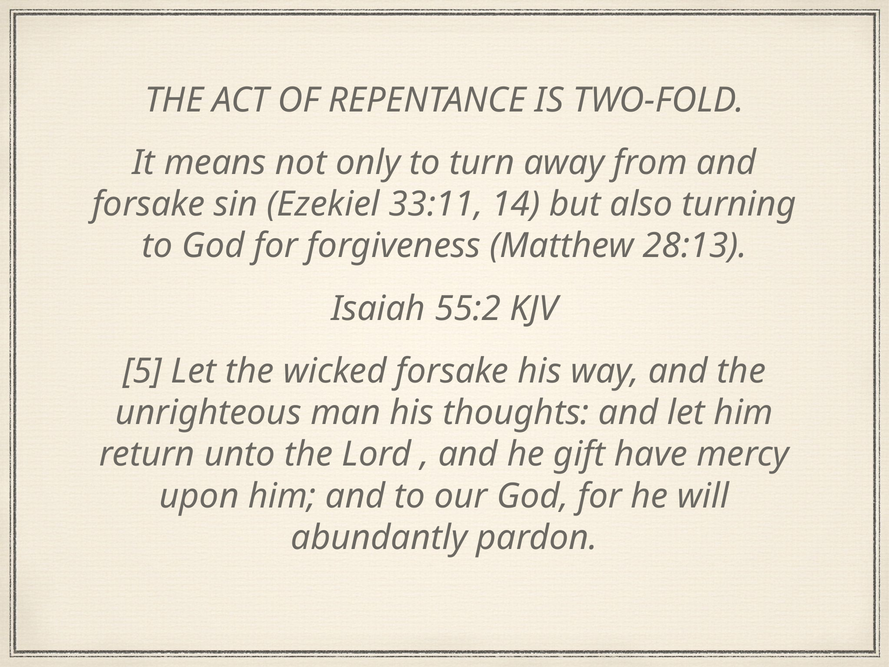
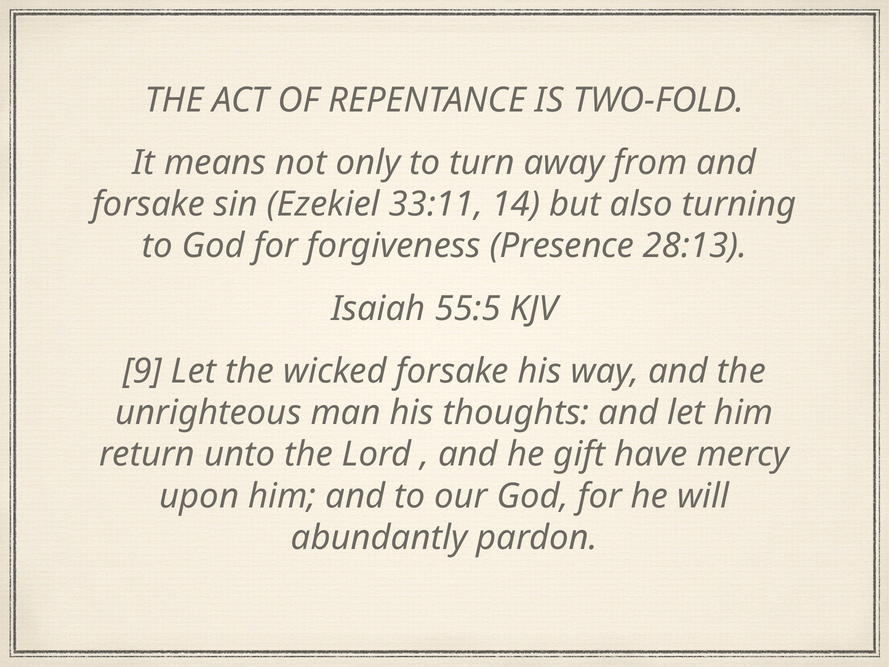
Matthew: Matthew -> Presence
55:2: 55:2 -> 55:5
5: 5 -> 9
